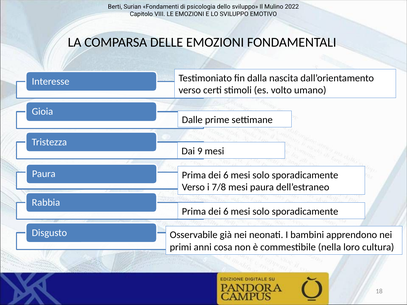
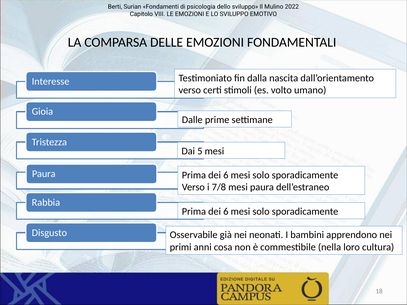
9: 9 -> 5
